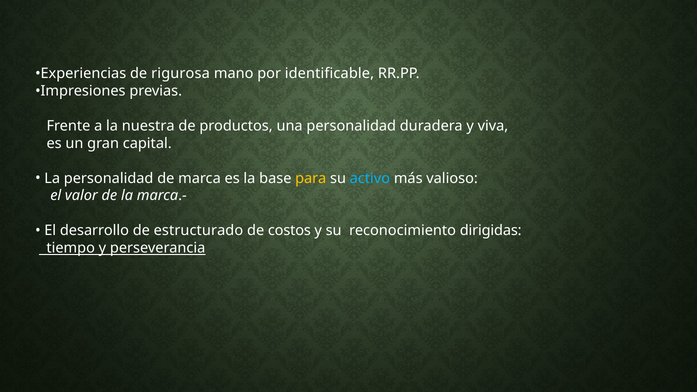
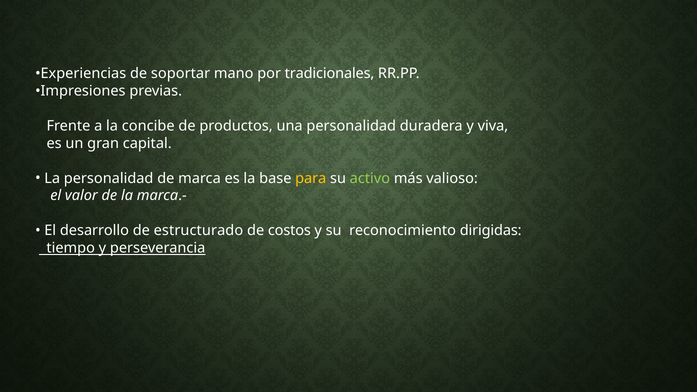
rigurosa: rigurosa -> soportar
identificable: identificable -> tradicionales
nuestra: nuestra -> concibe
activo colour: light blue -> light green
